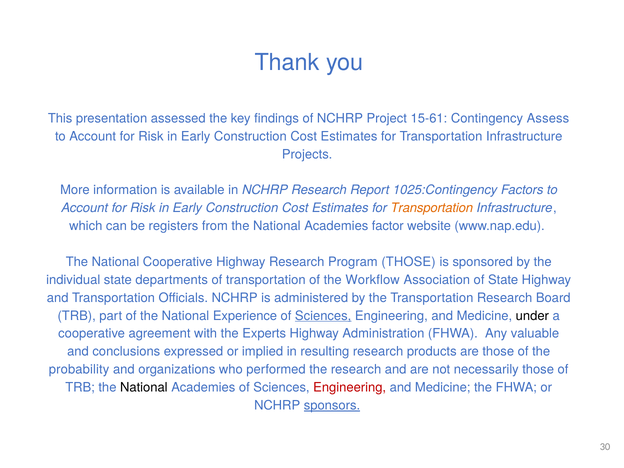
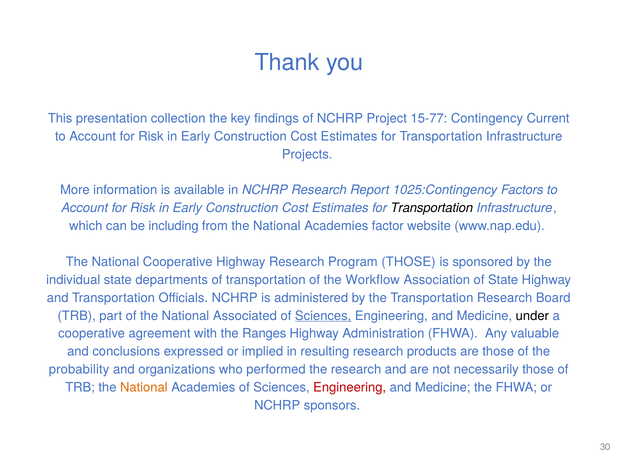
assessed: assessed -> collection
15-61: 15-61 -> 15-77
Assess: Assess -> Current
Transportation at (432, 208) colour: orange -> black
registers: registers -> including
Experience: Experience -> Associated
Experts: Experts -> Ranges
National at (144, 387) colour: black -> orange
sponsors underline: present -> none
